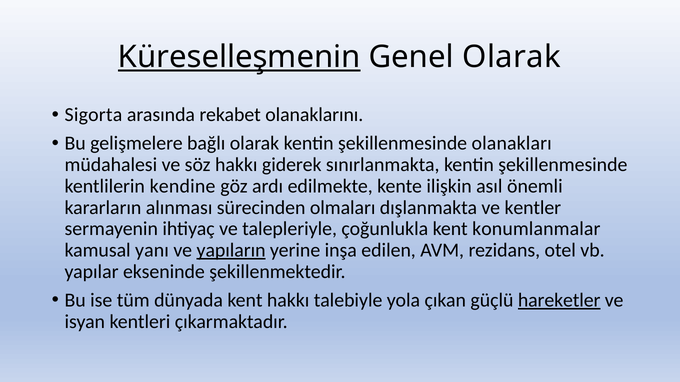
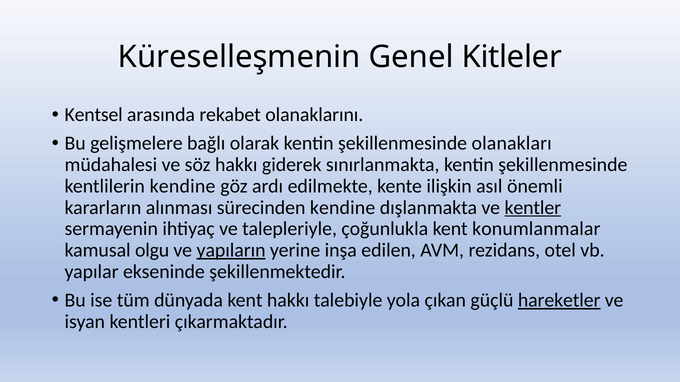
Küreselleşmenin underline: present -> none
Genel Olarak: Olarak -> Kitleler
Sigorta: Sigorta -> Kentsel
sürecinden olmaları: olmaları -> kendine
kentler underline: none -> present
yanı: yanı -> olgu
